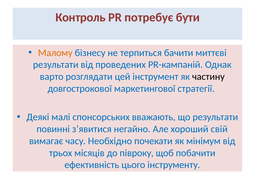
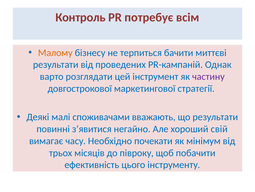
бути: бути -> всім
частину colour: black -> purple
спонсорських: спонсорських -> споживачами
